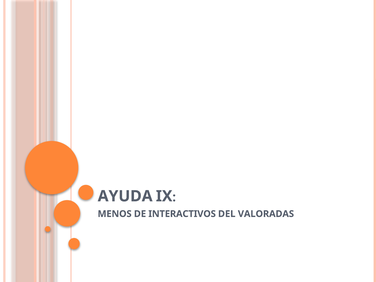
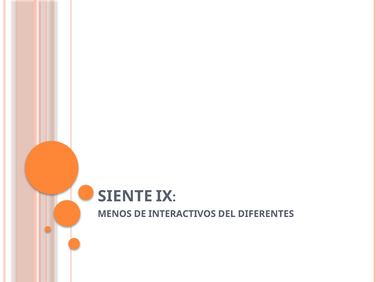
AYUDA: AYUDA -> SIENTE
VALORADAS: VALORADAS -> DIFERENTES
